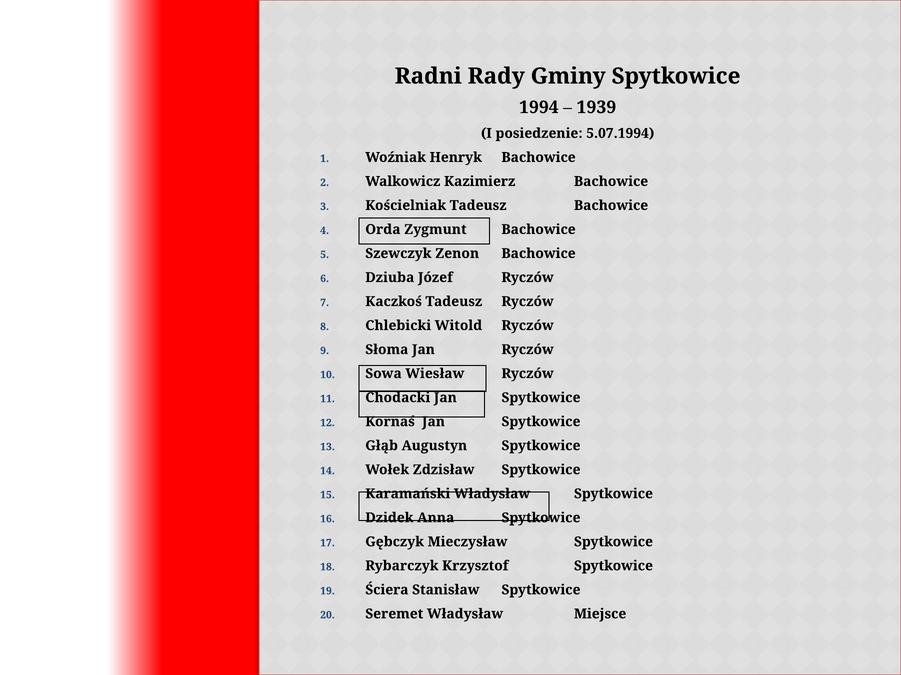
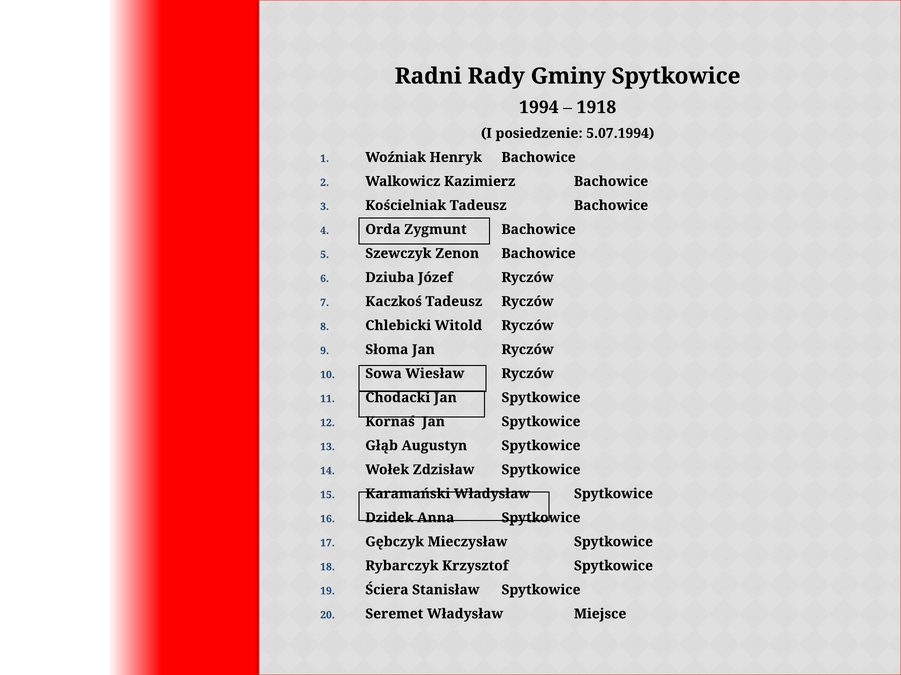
1939: 1939 -> 1918
